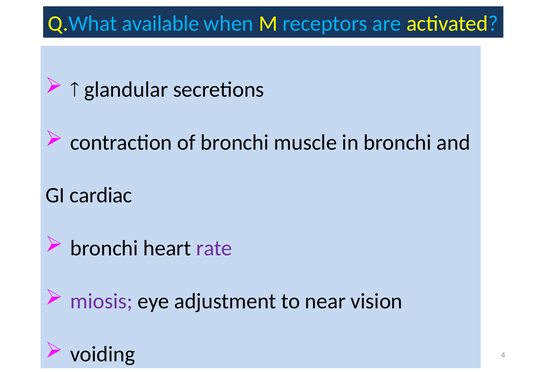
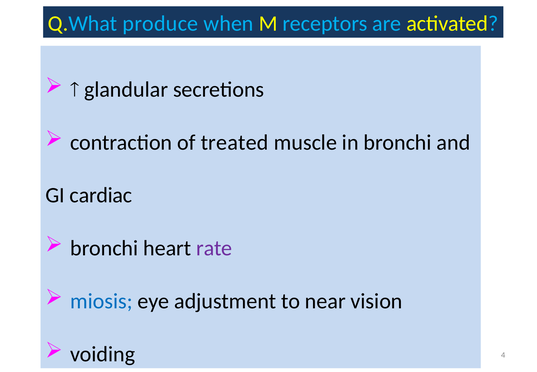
available: available -> produce
of bronchi: bronchi -> treated
miosis colour: purple -> blue
